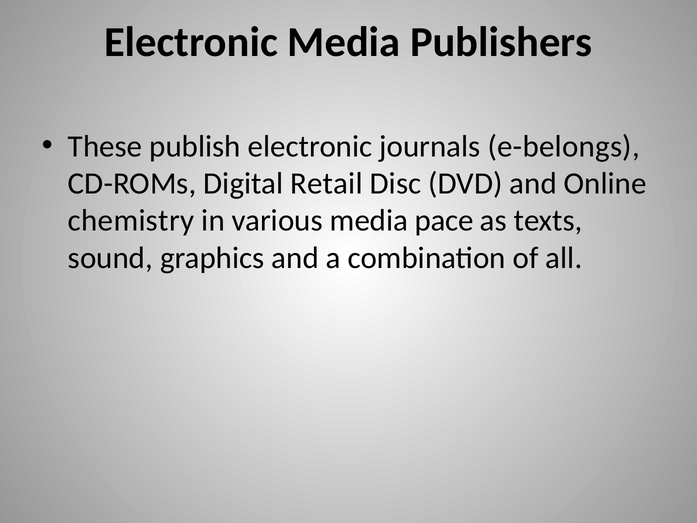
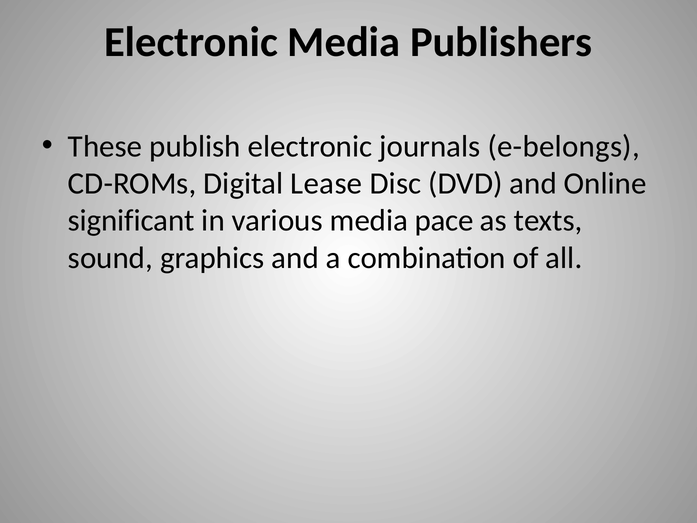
Retail: Retail -> Lease
chemistry: chemistry -> significant
